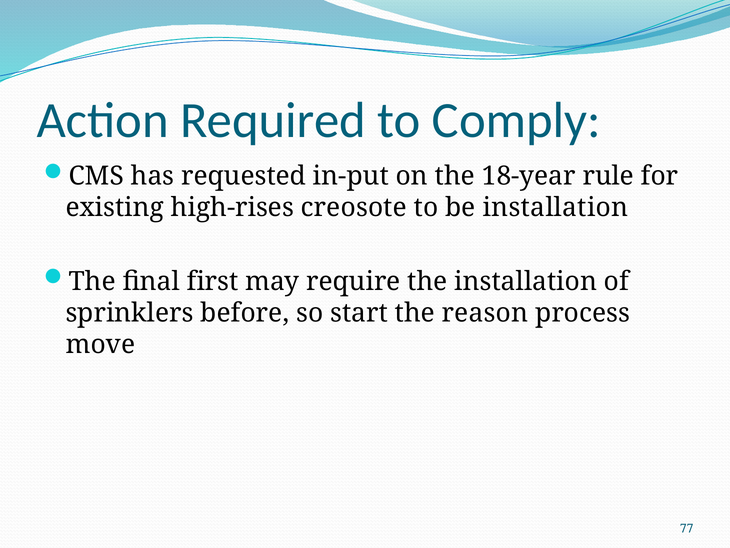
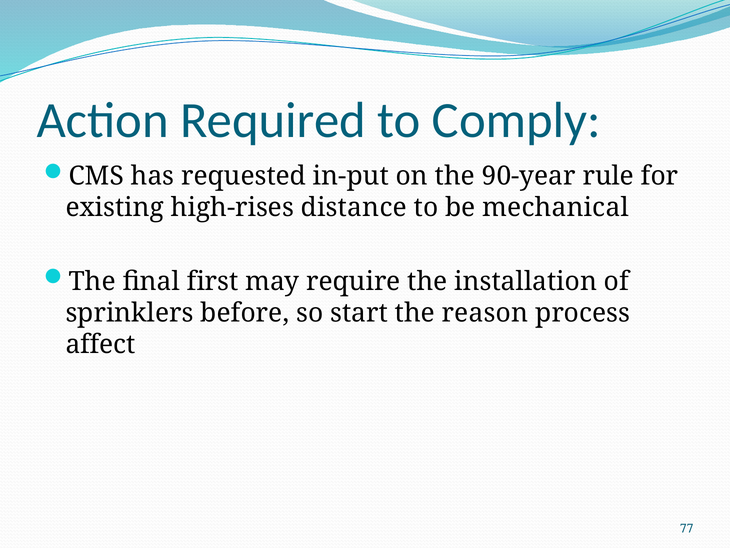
18-year: 18-year -> 90-year
creosote: creosote -> distance
be installation: installation -> mechanical
move: move -> affect
